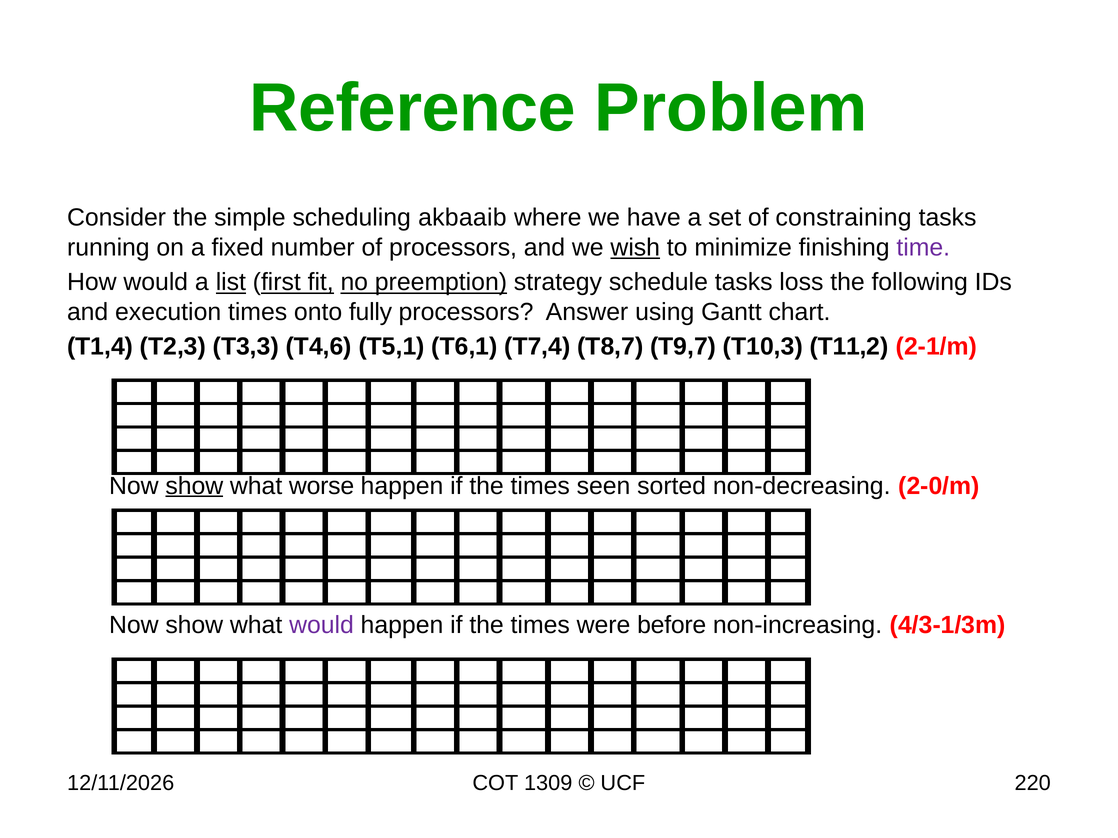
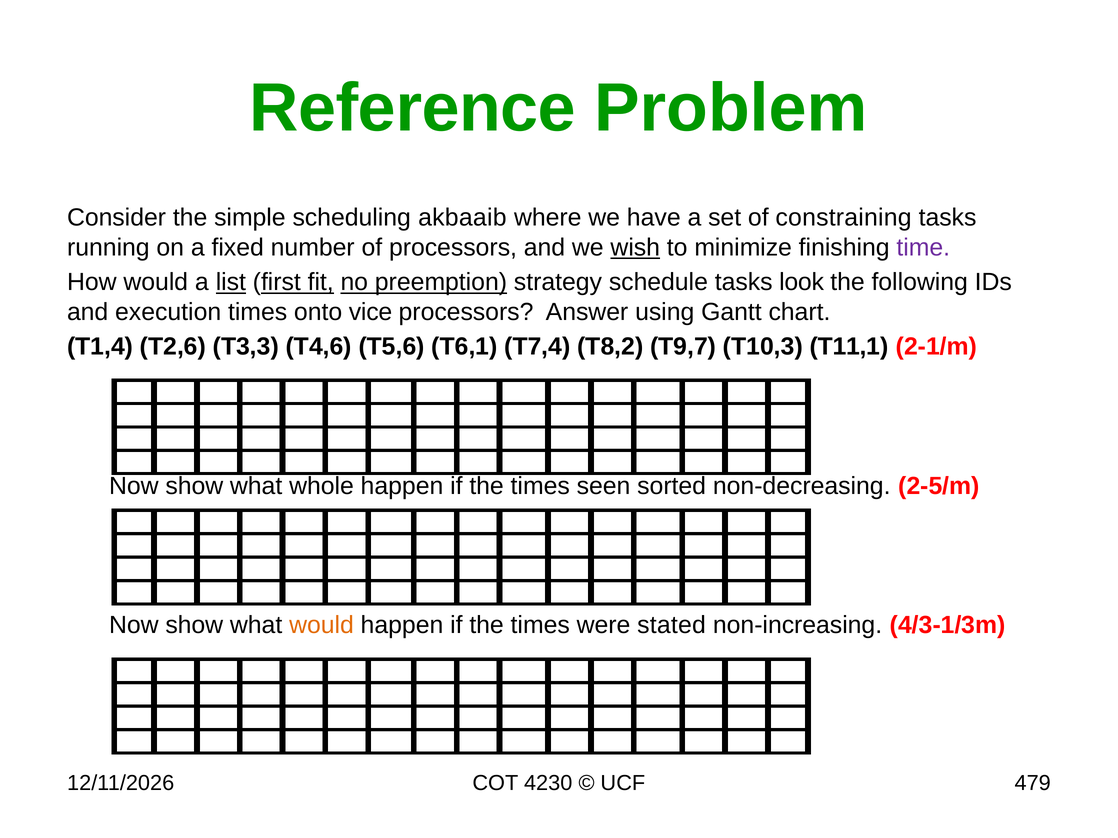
loss: loss -> look
fully: fully -> vice
T2,3: T2,3 -> T2,6
T5,1: T5,1 -> T5,6
T8,7: T8,7 -> T8,2
T11,2: T11,2 -> T11,1
show at (194, 486) underline: present -> none
worse: worse -> whole
2-0/m: 2-0/m -> 2-5/m
would at (321, 625) colour: purple -> orange
before: before -> stated
1309: 1309 -> 4230
220: 220 -> 479
